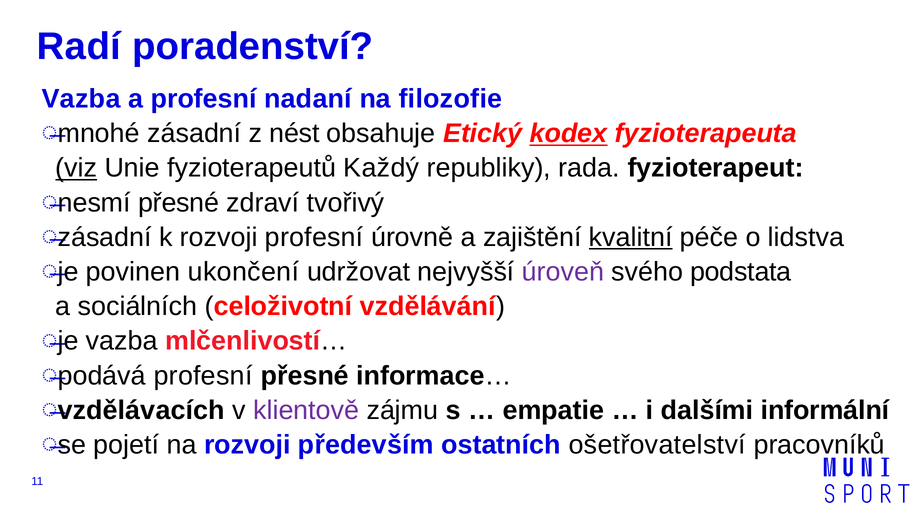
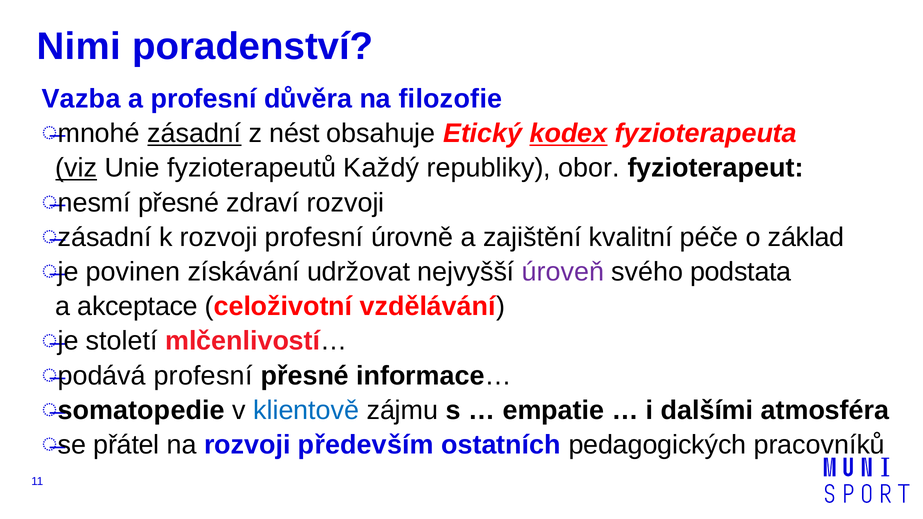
Radí: Radí -> Nimi
nadaní: nadaní -> důvěra
zásadní at (194, 134) underline: none -> present
rada: rada -> obor
zdraví tvořivý: tvořivý -> rozvoji
kvalitní underline: present -> none
lidstva: lidstva -> základ
ukončení: ukončení -> získávání
sociálních: sociálních -> akceptace
je vazba: vazba -> století
vzdělávacích: vzdělávacích -> somatopedie
klientově colour: purple -> blue
informální: informální -> atmosféra
pojetí: pojetí -> přátel
ošetřovatelství: ošetřovatelství -> pedagogických
